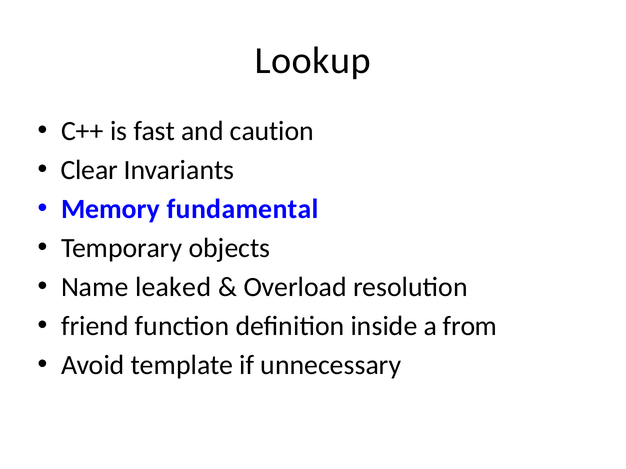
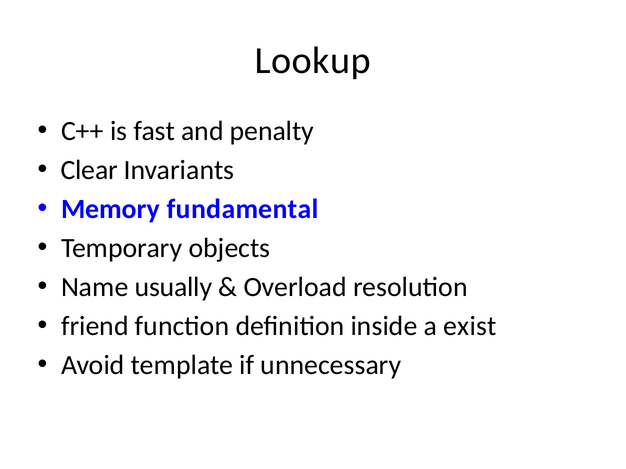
caution: caution -> penalty
leaked: leaked -> usually
from: from -> exist
